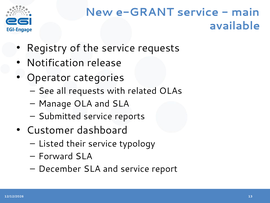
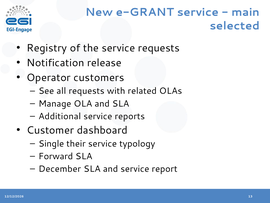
available: available -> selected
categories: categories -> customers
Submitted: Submitted -> Additional
Listed: Listed -> Single
